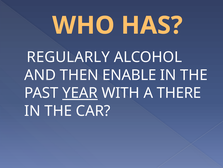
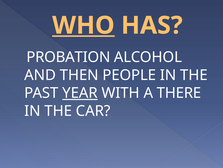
WHO underline: none -> present
REGULARLY: REGULARLY -> PROBATION
ENABLE: ENABLE -> PEOPLE
